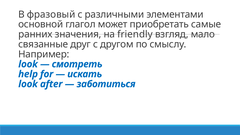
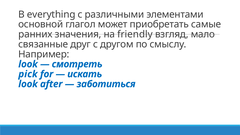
фразовый: фразовый -> everything
help: help -> pick
